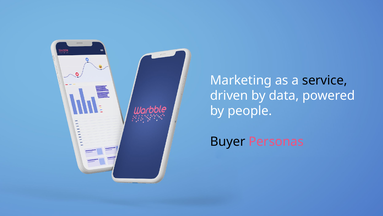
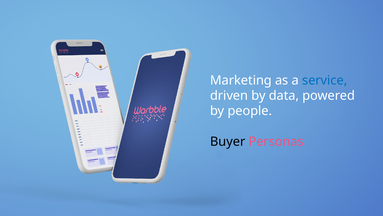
service colour: black -> blue
